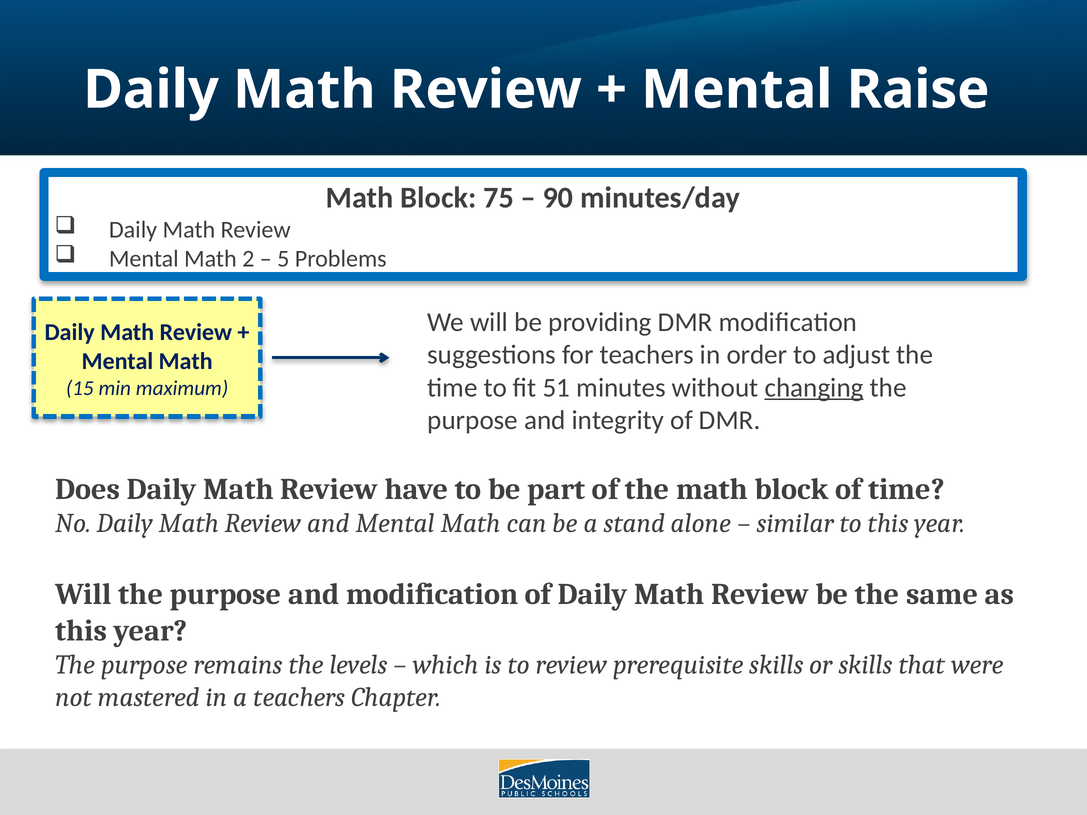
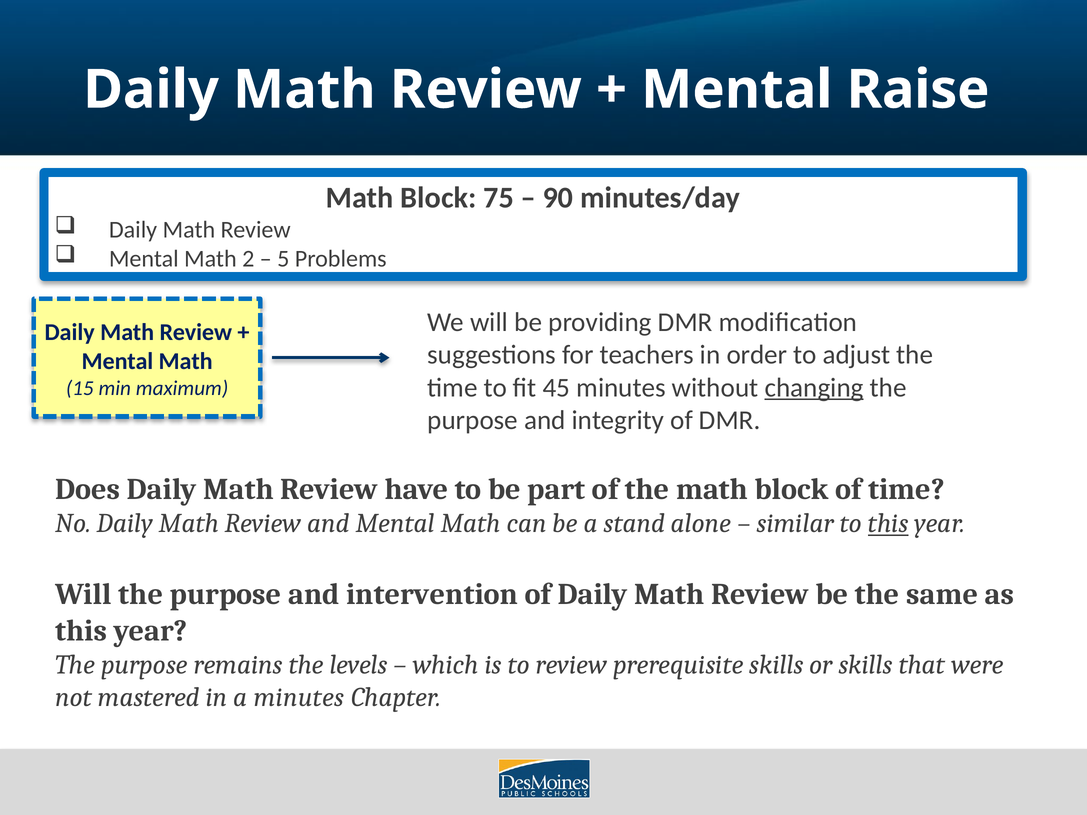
51: 51 -> 45
this at (888, 524) underline: none -> present
and modification: modification -> intervention
a teachers: teachers -> minutes
